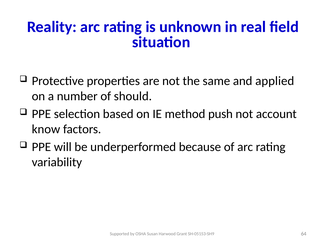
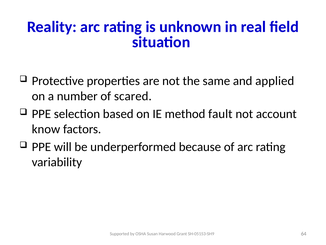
should: should -> scared
push: push -> fault
